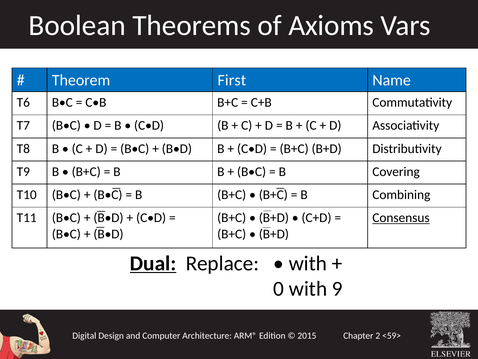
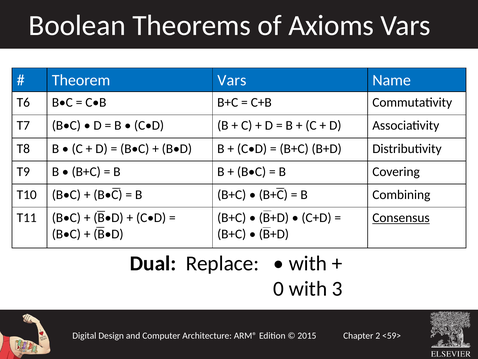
Theorem First: First -> Vars
Dual underline: present -> none
9: 9 -> 3
